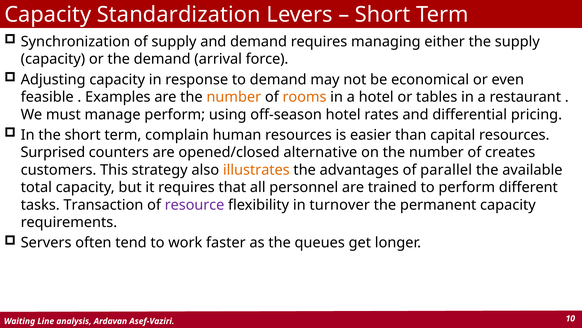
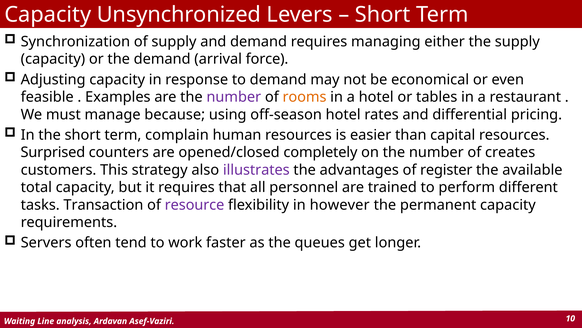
Standardization: Standardization -> Unsynchronized
number at (234, 97) colour: orange -> purple
manage perform: perform -> because
alternative: alternative -> completely
illustrates colour: orange -> purple
parallel: parallel -> register
turnover: turnover -> however
